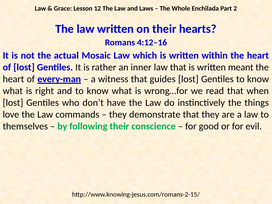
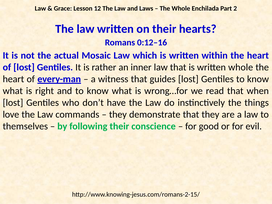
4:12–16: 4:12–16 -> 0:12–16
written meant: meant -> whole
